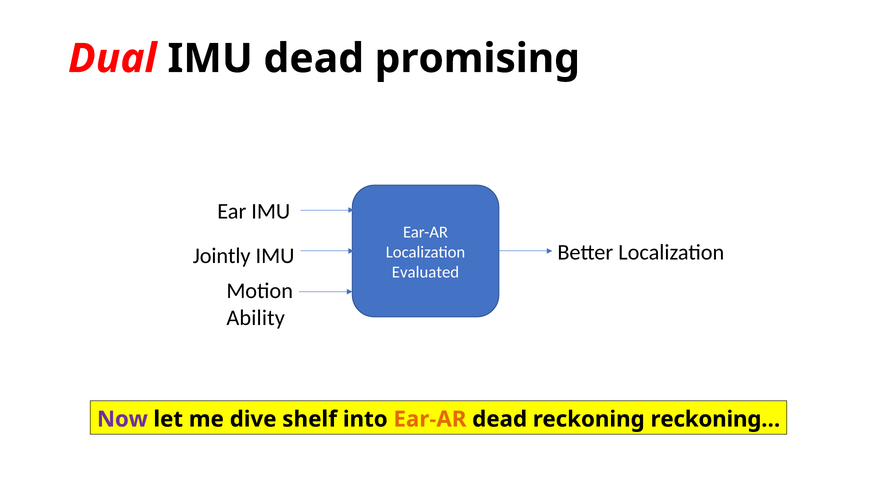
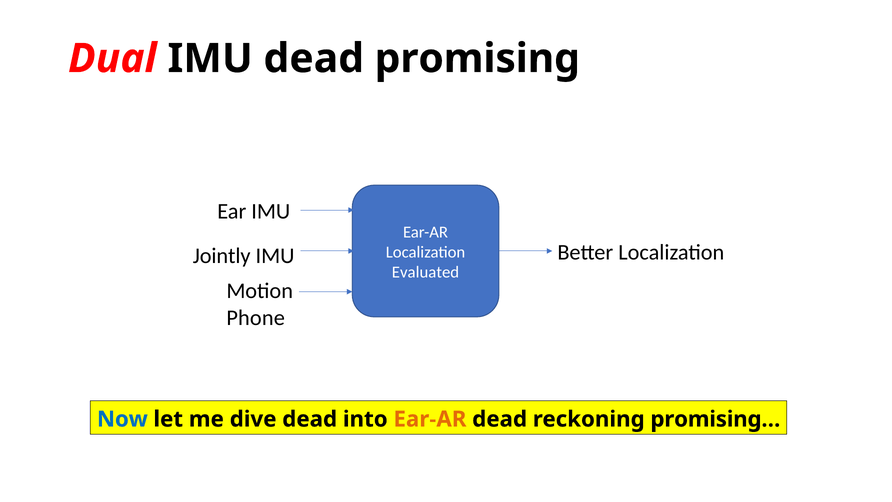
Ability: Ability -> Phone
Now colour: purple -> blue
dive shelf: shelf -> dead
reckoning…: reckoning… -> promising…
